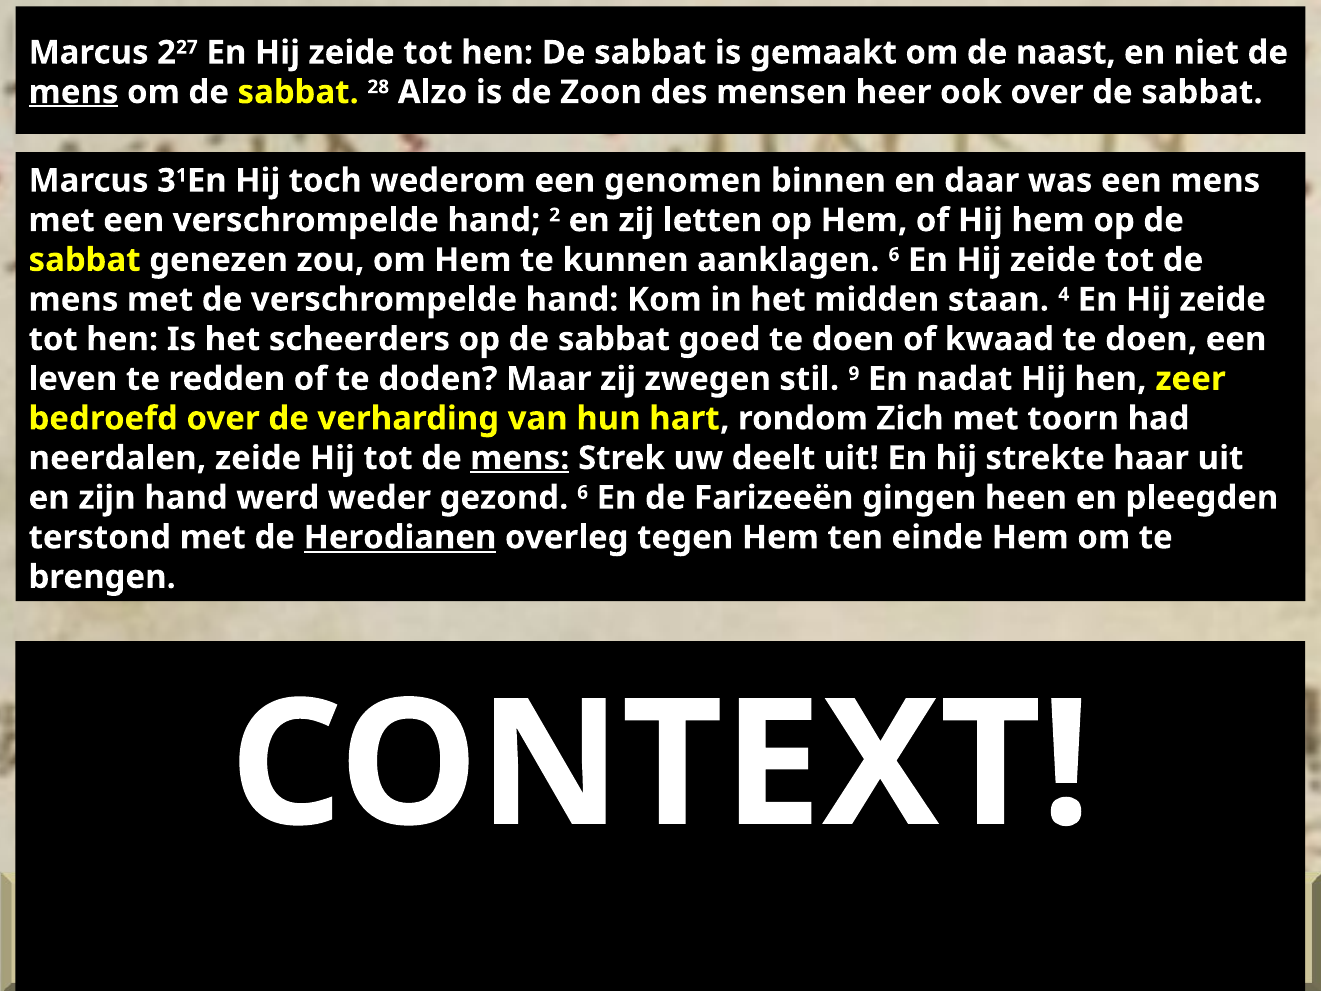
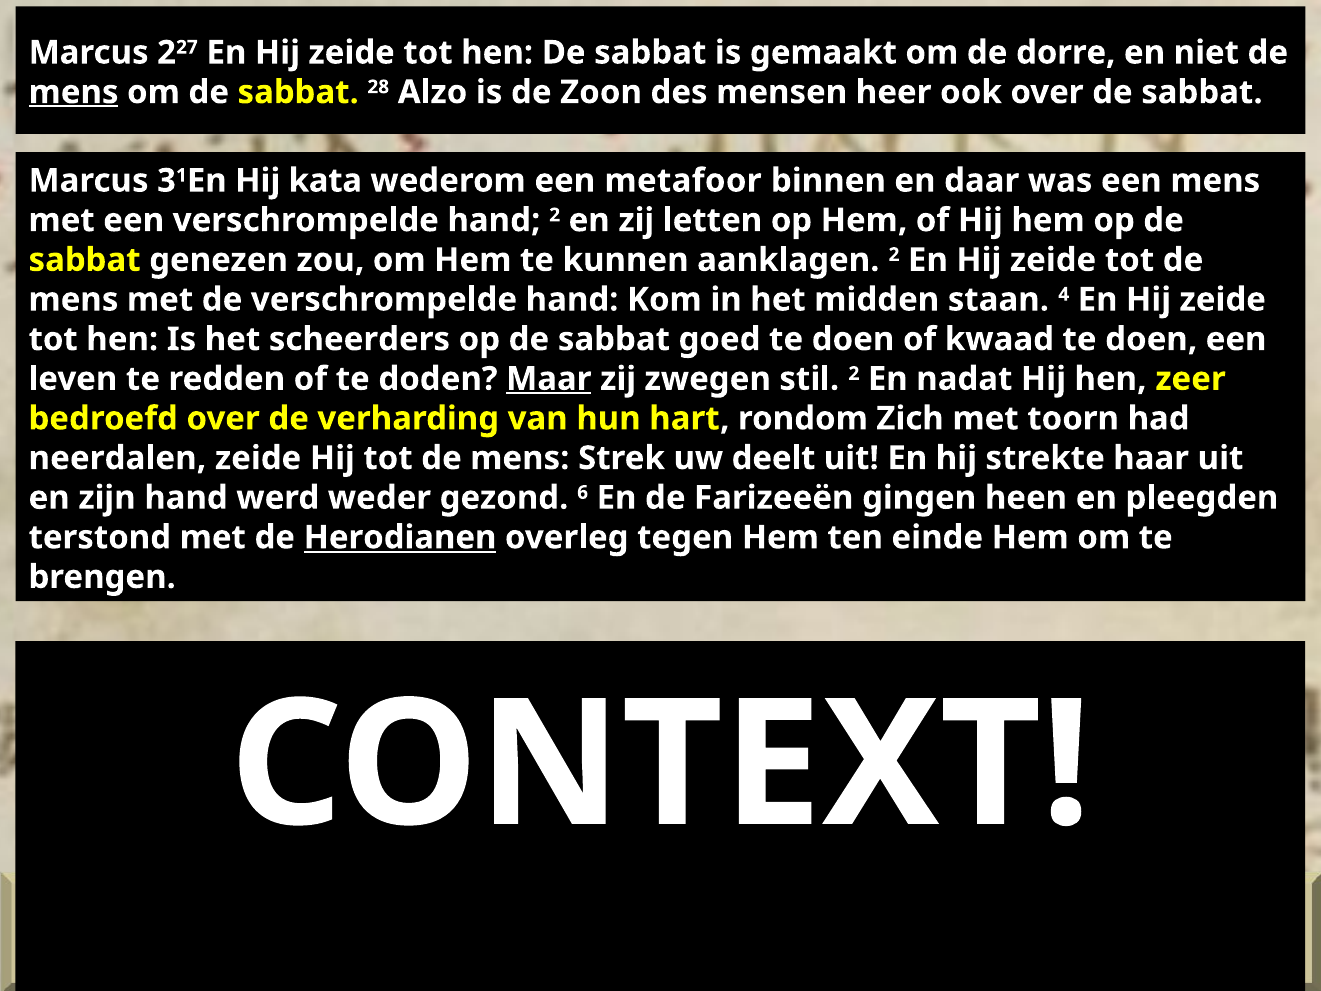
naast: naast -> dorre
toch: toch -> kata
genomen: genomen -> metafoor
aanklagen 6: 6 -> 2
Maar underline: none -> present
stil 9: 9 -> 2
mens at (520, 458) underline: present -> none
